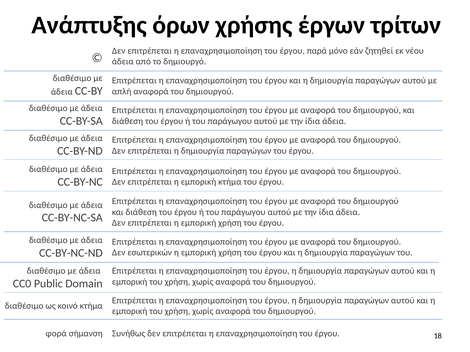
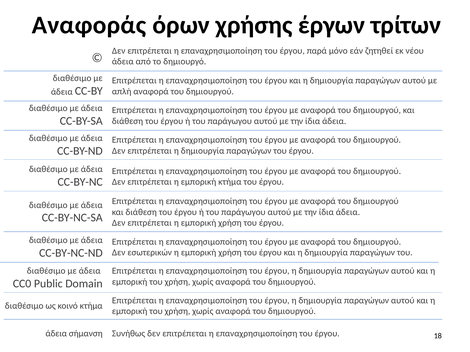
Ανάπτυξης: Ανάπτυξης -> Αναφοράς
φορά at (56, 334): φορά -> άδεια
